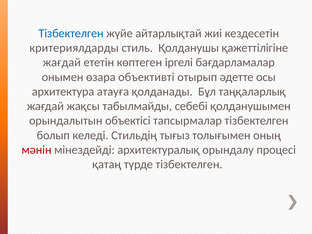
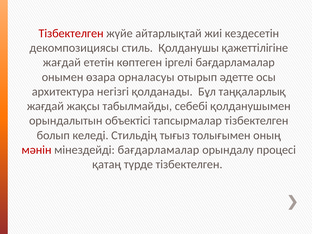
Тізбектелген at (71, 33) colour: blue -> red
критериялдарды: критериялдарды -> декомпозициясы
объективті: объективті -> орналасуы
атауға: атауға -> негізгі
мінездейді архитектуралық: архитектуралық -> бағдарламалар
